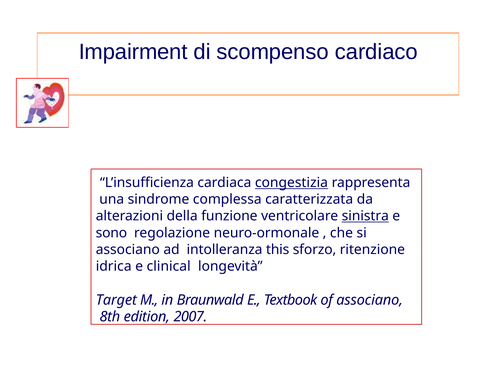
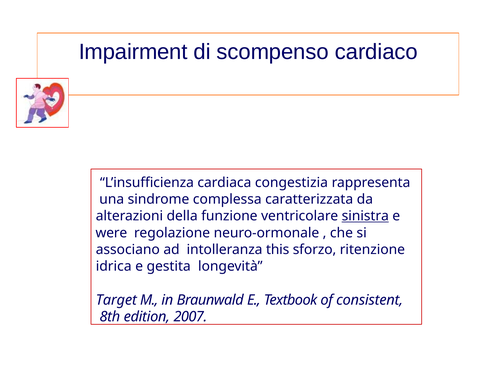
congestizia underline: present -> none
sono: sono -> were
clinical: clinical -> gestita
of associano: associano -> consistent
